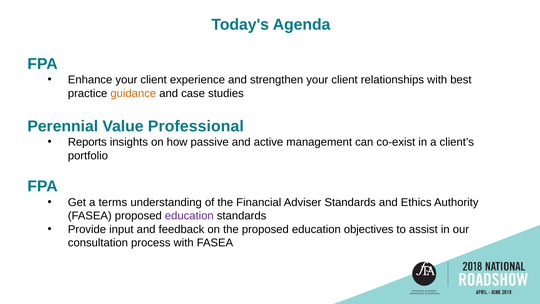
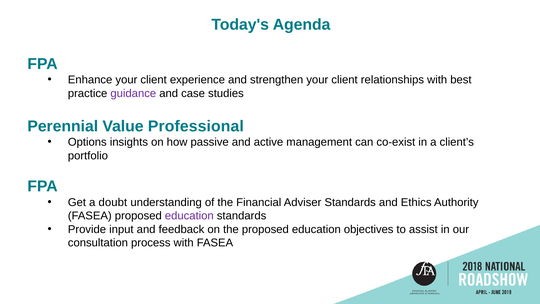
guidance colour: orange -> purple
Reports: Reports -> Options
terms: terms -> doubt
